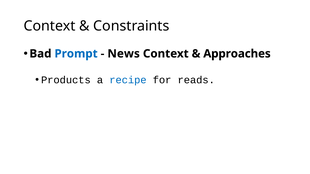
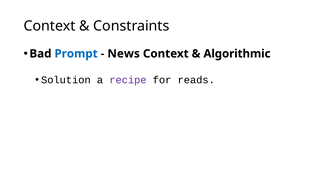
Approaches: Approaches -> Algorithmic
Products: Products -> Solution
recipe colour: blue -> purple
